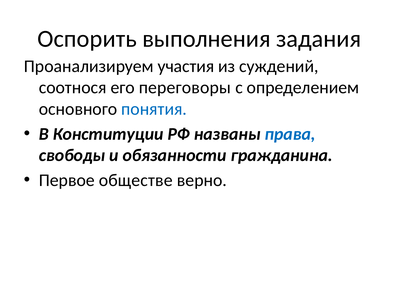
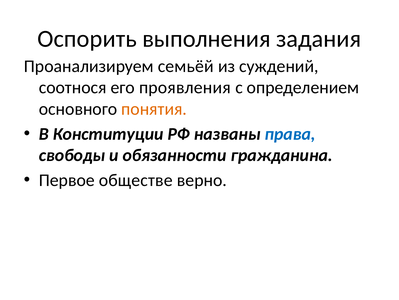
участия: участия -> семьёй
переговоры: переговоры -> проявления
понятия colour: blue -> orange
